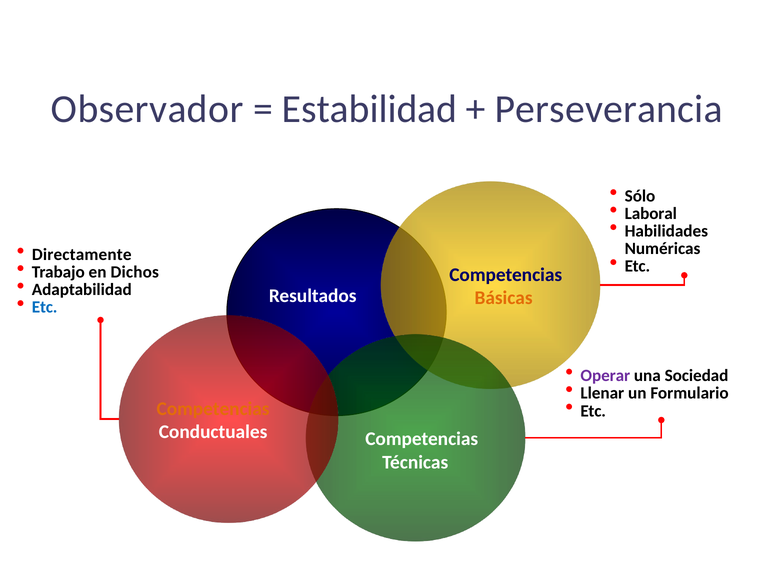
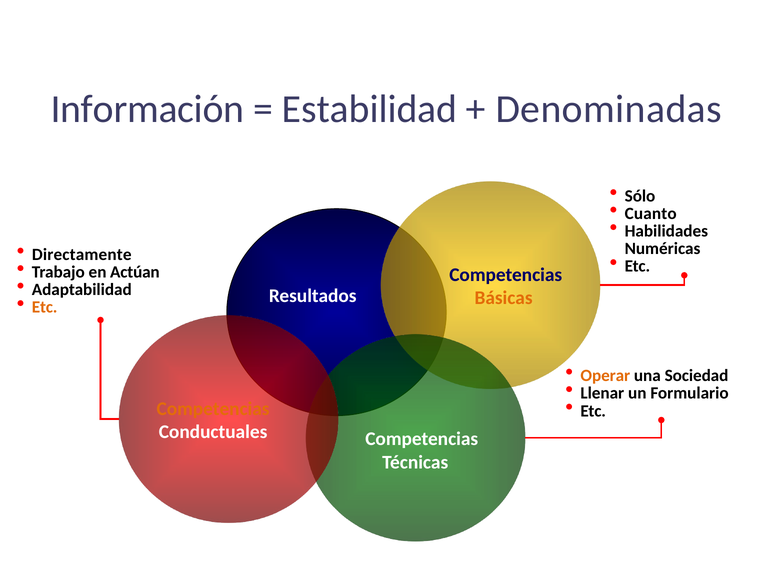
Observador: Observador -> Información
Perseverancia: Perseverancia -> Denominadas
Laboral: Laboral -> Cuanto
Dichos: Dichos -> Actúan
Etc at (45, 307) colour: blue -> orange
Operar colour: purple -> orange
